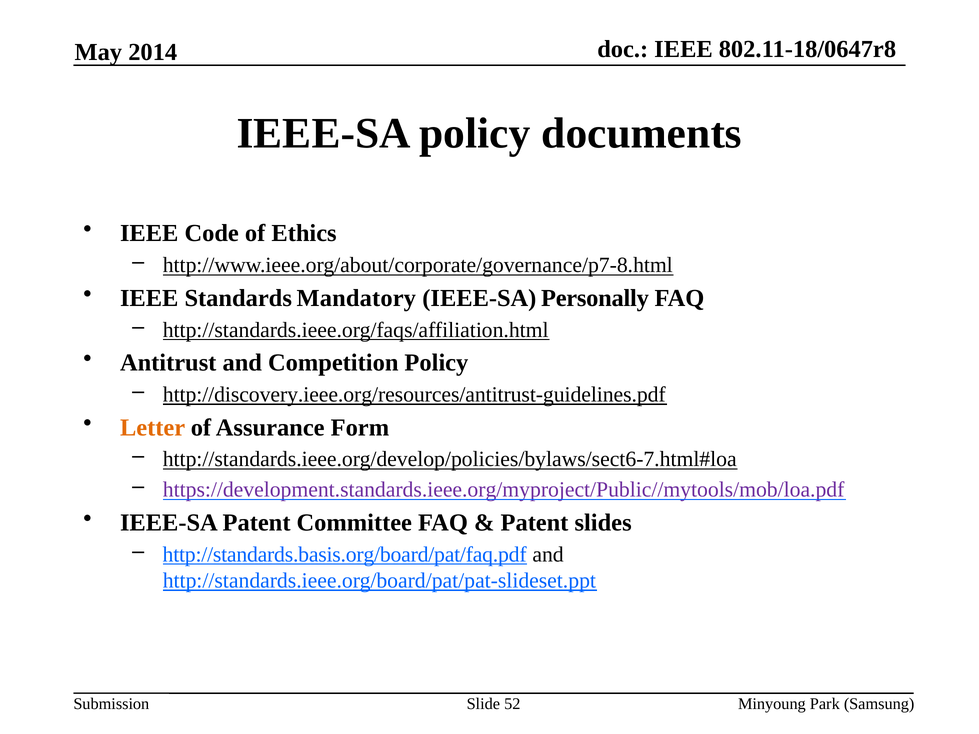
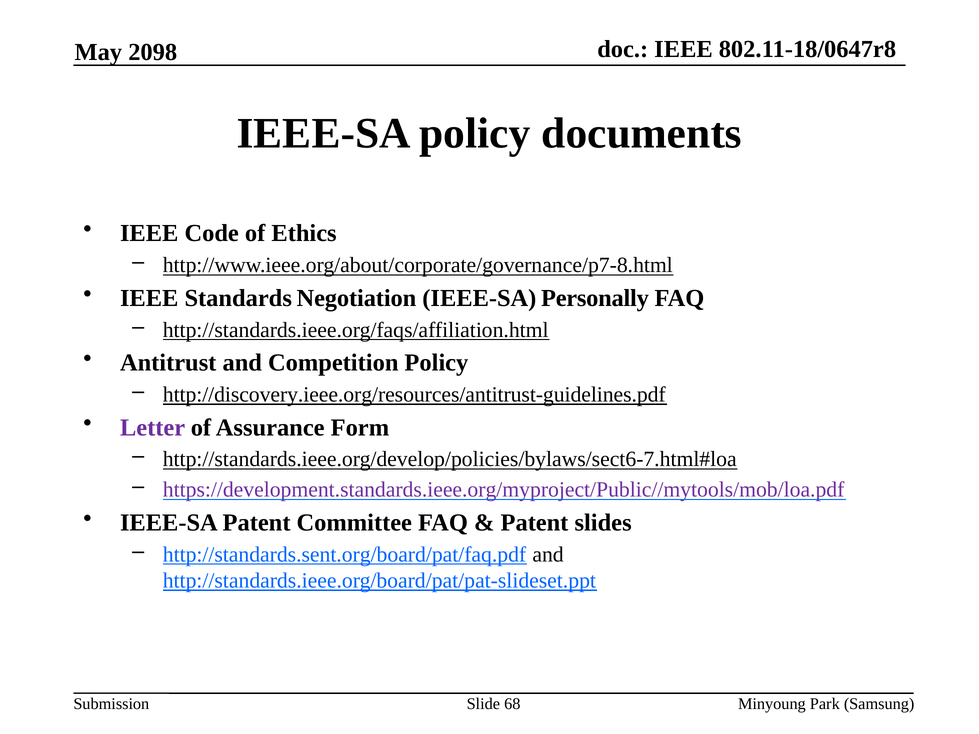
2014: 2014 -> 2098
Mandatory: Mandatory -> Negotiation
Letter colour: orange -> purple
http://standards.basis.org/board/pat/faq.pdf: http://standards.basis.org/board/pat/faq.pdf -> http://standards.sent.org/board/pat/faq.pdf
52: 52 -> 68
